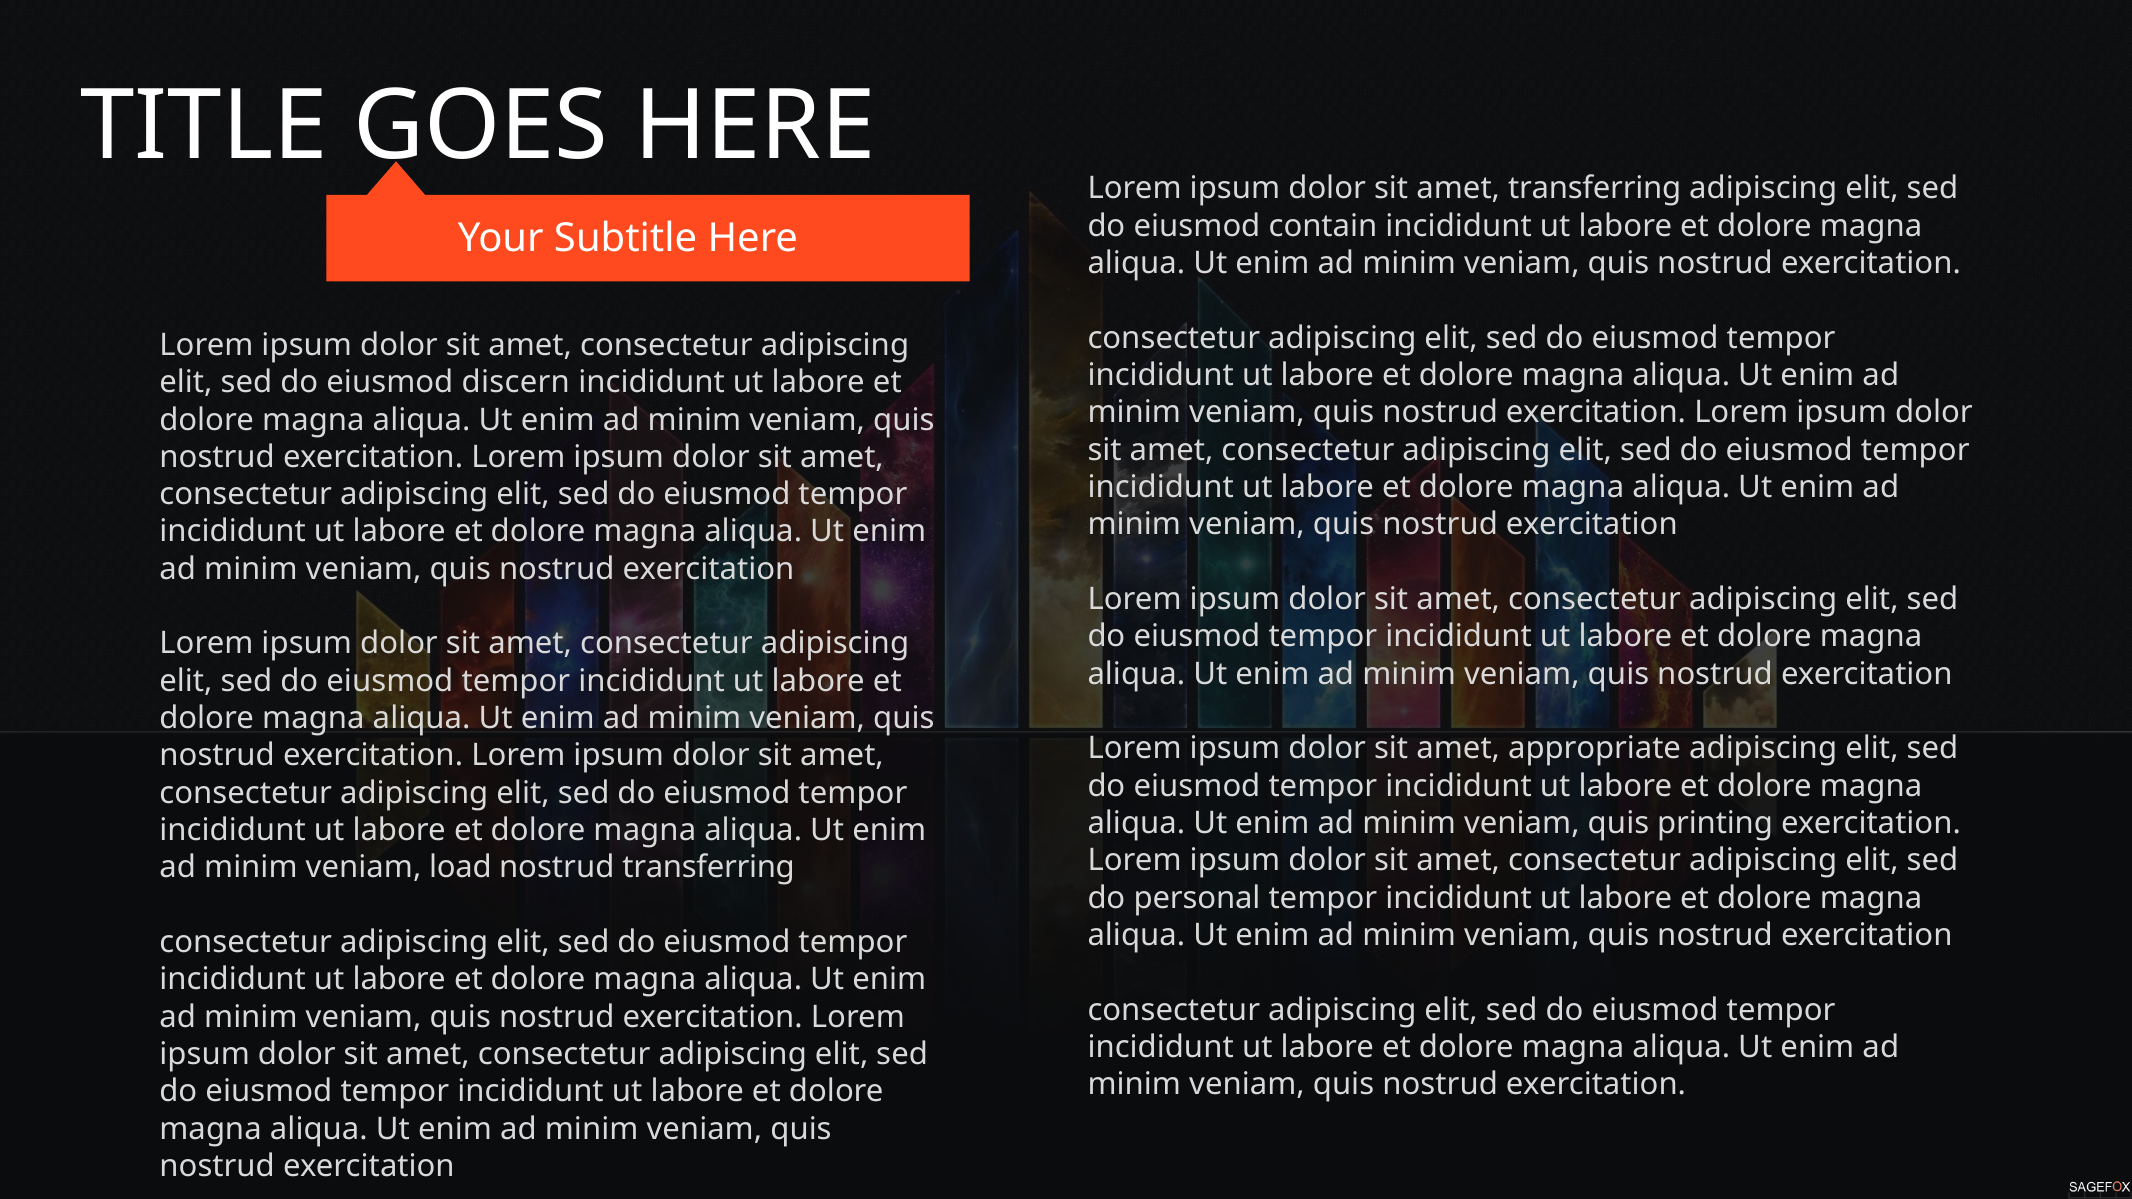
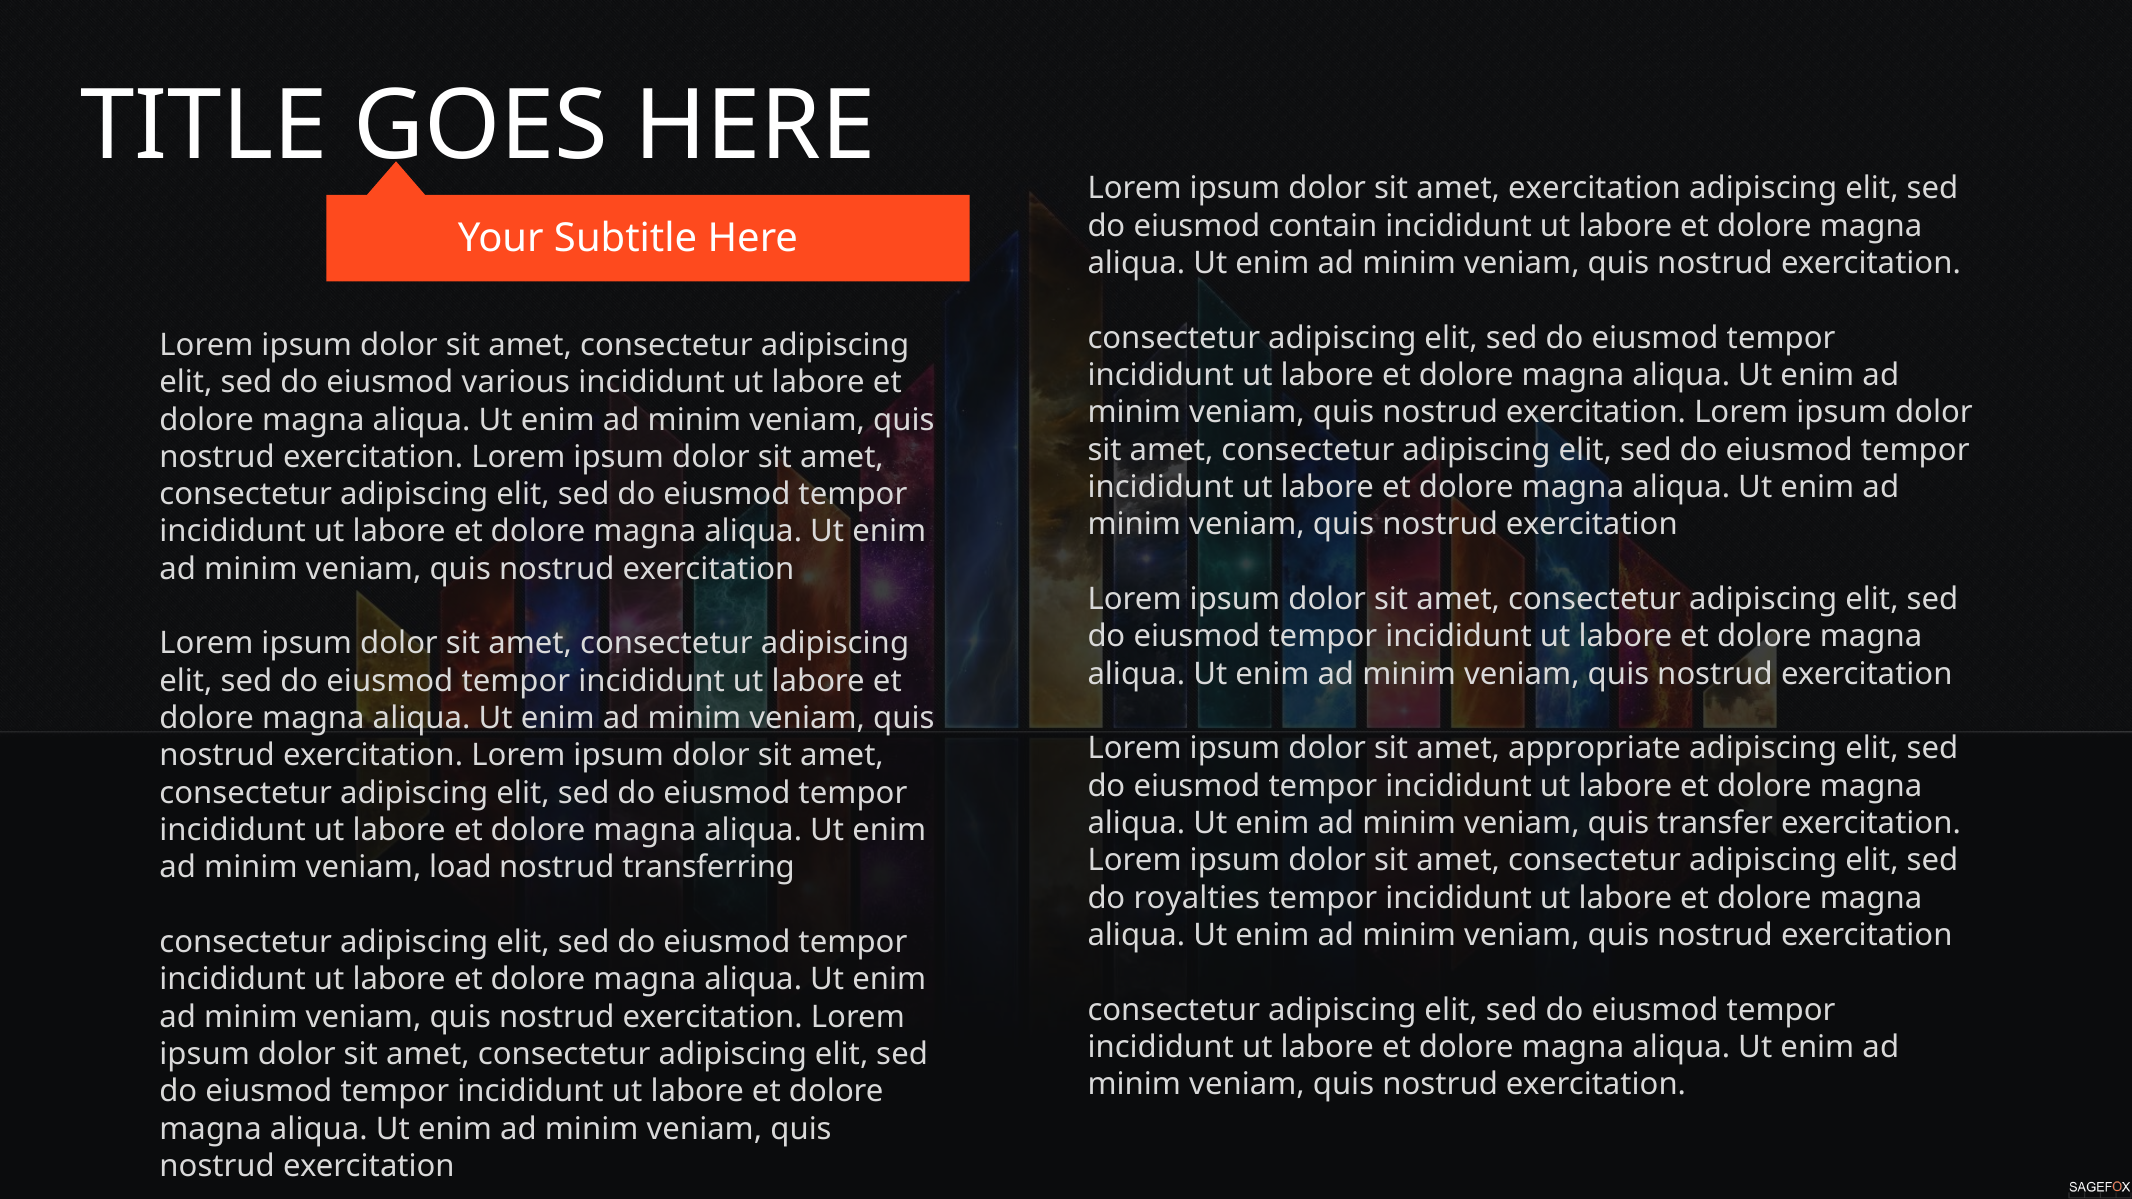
amet transferring: transferring -> exercitation
discern: discern -> various
printing: printing -> transfer
personal: personal -> royalties
